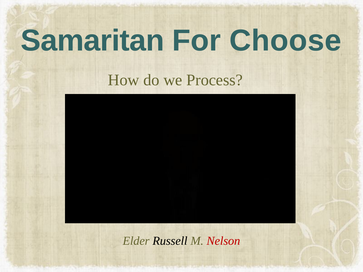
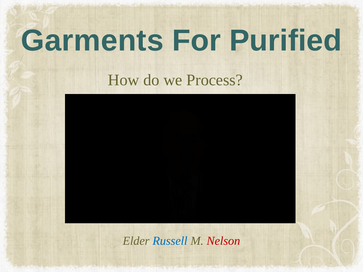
Samaritan: Samaritan -> Garments
Choose: Choose -> Purified
Russell colour: black -> blue
